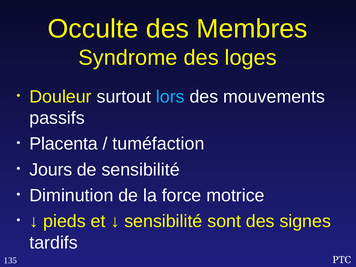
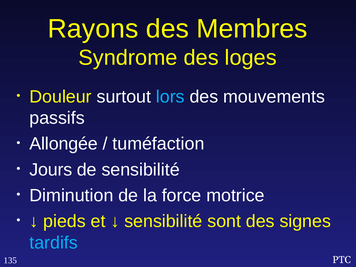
Occulte: Occulte -> Rayons
Placenta: Placenta -> Allongée
tardifs colour: white -> light blue
